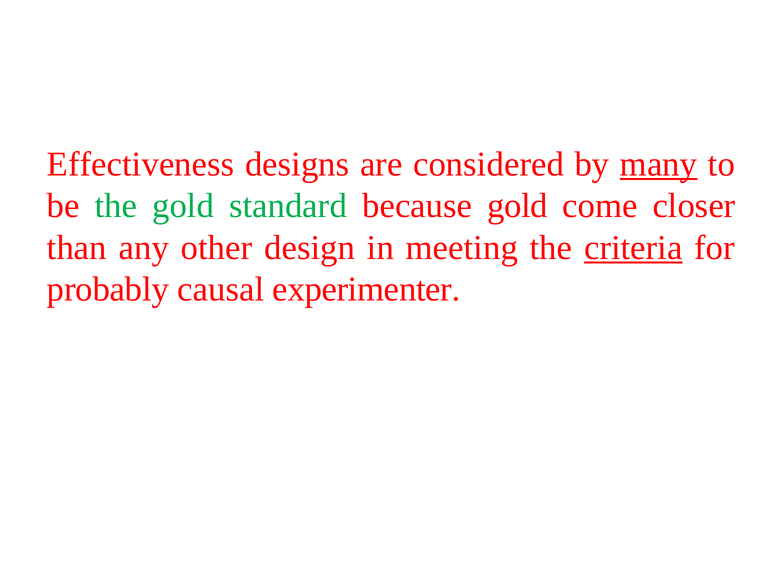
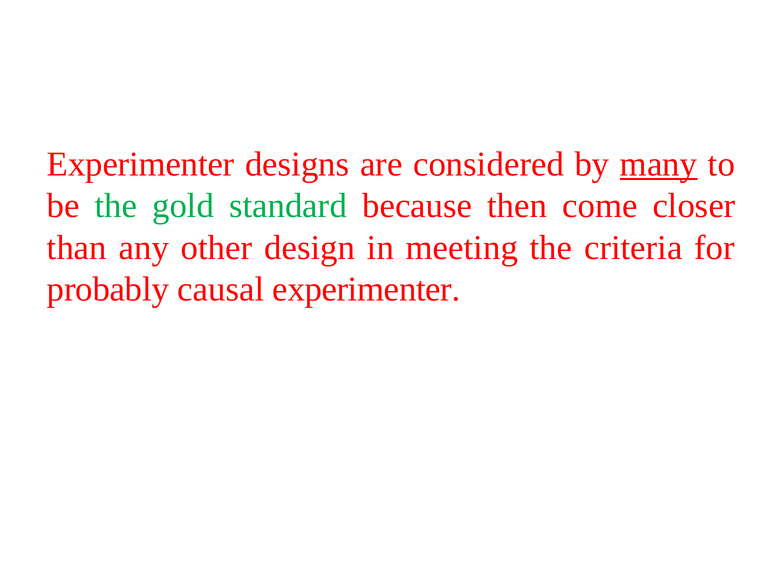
Effectiveness at (141, 164): Effectiveness -> Experimenter
because gold: gold -> then
criteria underline: present -> none
